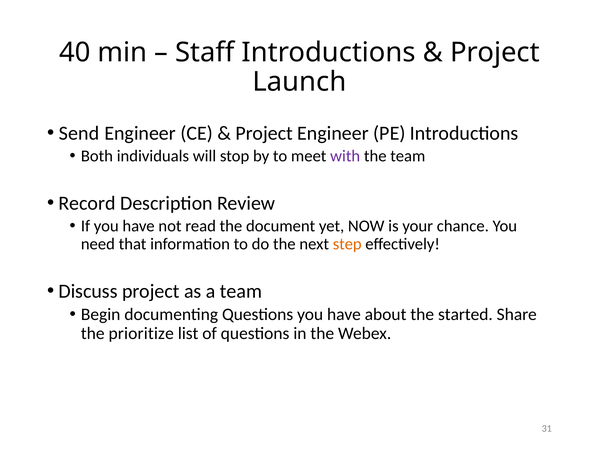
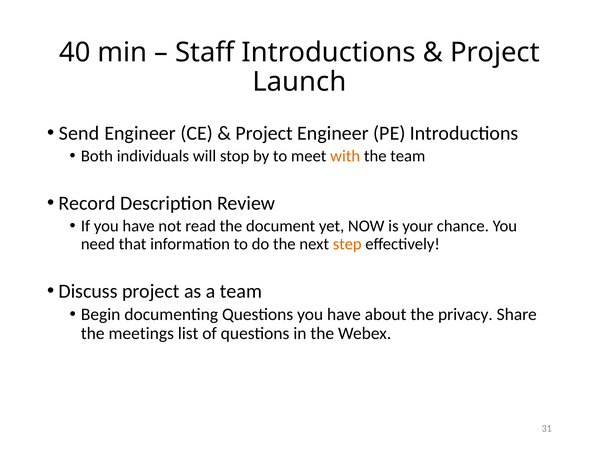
with colour: purple -> orange
started: started -> privacy
prioritize: prioritize -> meetings
